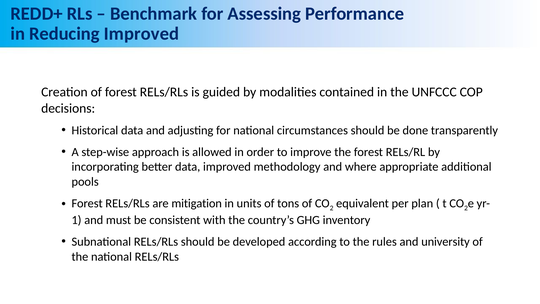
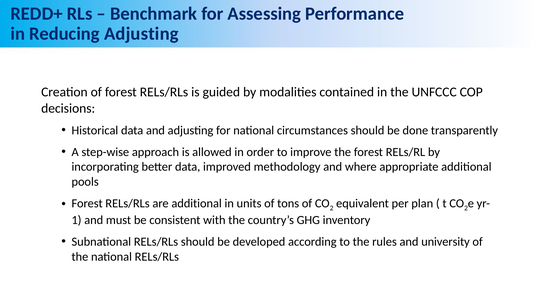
Reducing Improved: Improved -> Adjusting
are mitigation: mitigation -> additional
